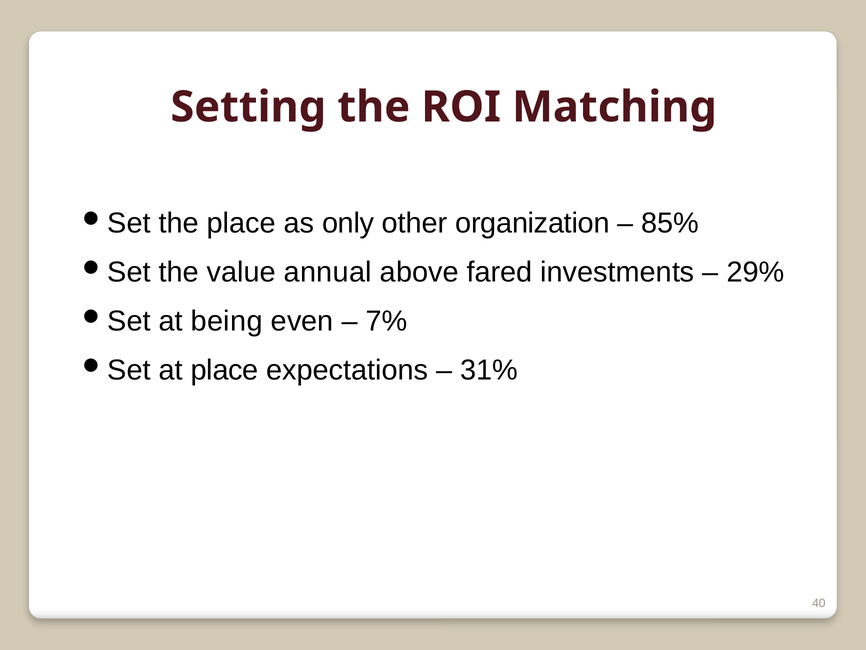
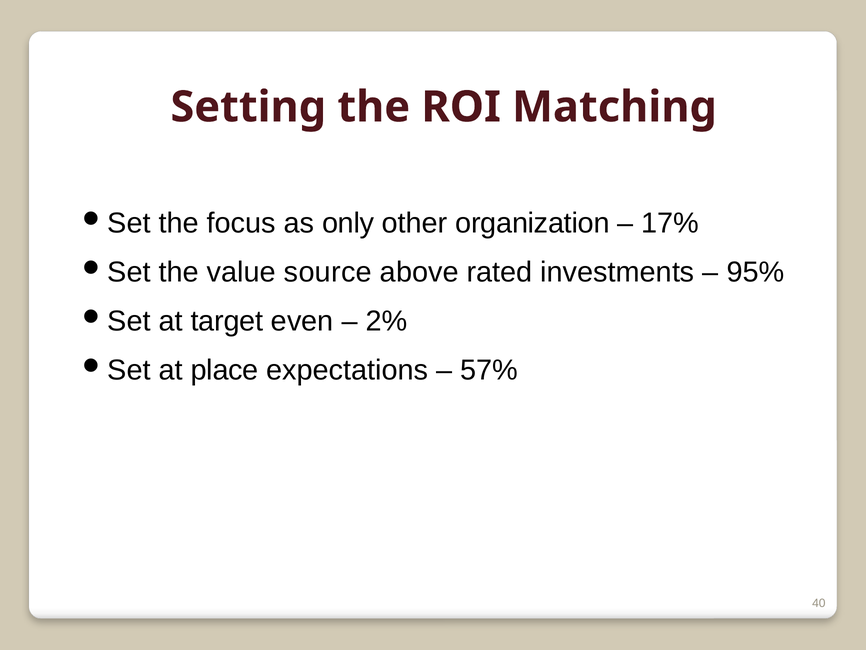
the place: place -> focus
85%: 85% -> 17%
annual: annual -> source
fared: fared -> rated
29%: 29% -> 95%
being: being -> target
7%: 7% -> 2%
31%: 31% -> 57%
